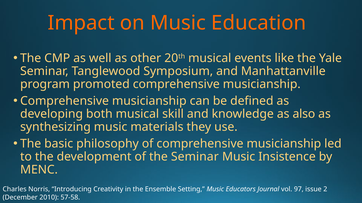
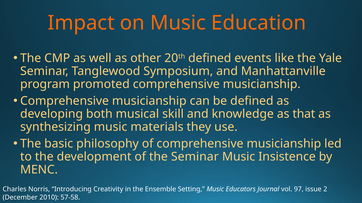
20th musical: musical -> defined
also: also -> that
